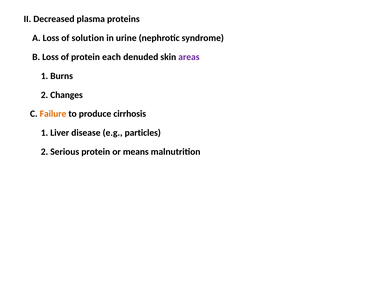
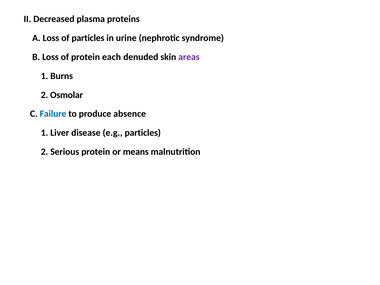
of solution: solution -> particles
Changes: Changes -> Osmolar
Failure colour: orange -> blue
cirrhosis: cirrhosis -> absence
